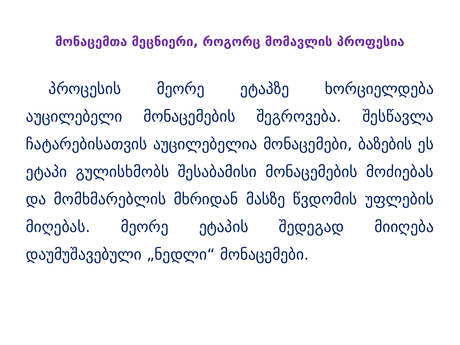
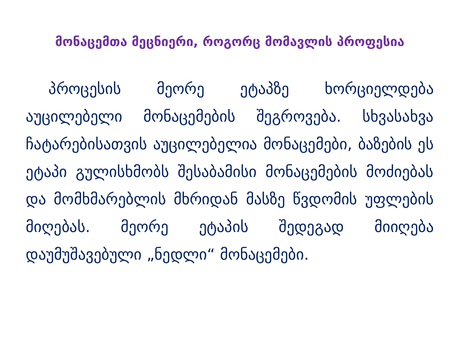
შესწავლა: შესწავლა -> სხვასახვა
